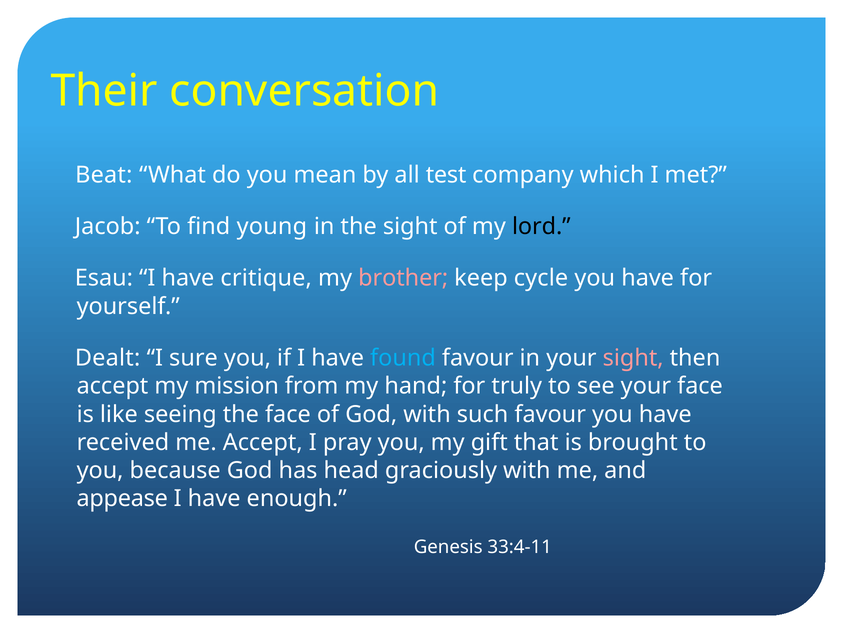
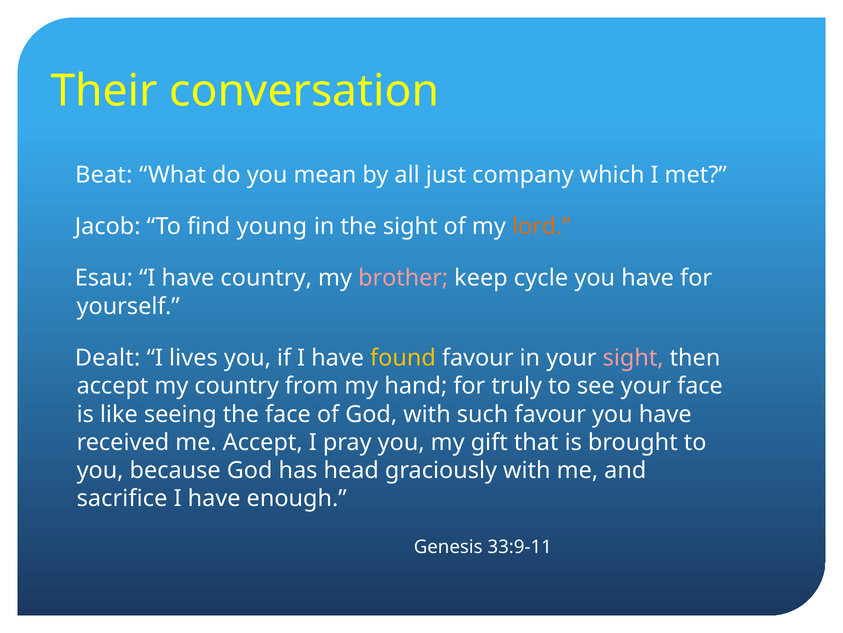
test: test -> just
lord colour: black -> orange
have critique: critique -> country
sure: sure -> lives
found colour: light blue -> yellow
my mission: mission -> country
appease: appease -> sacrifice
33:4-11: 33:4-11 -> 33:9-11
